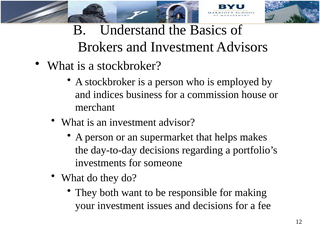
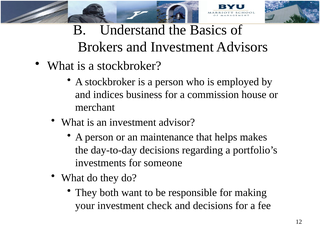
supermarket: supermarket -> maintenance
issues: issues -> check
